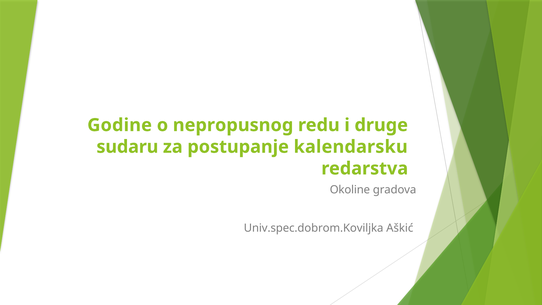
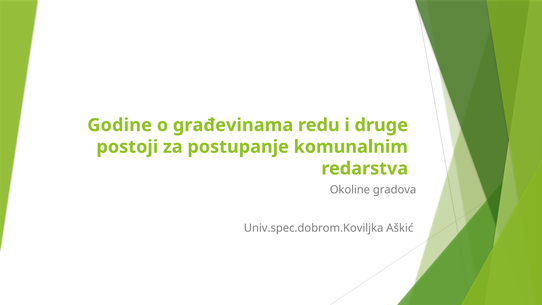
nepropusnog: nepropusnog -> građevinama
sudaru: sudaru -> postoji
kalendarsku: kalendarsku -> komunalnim
